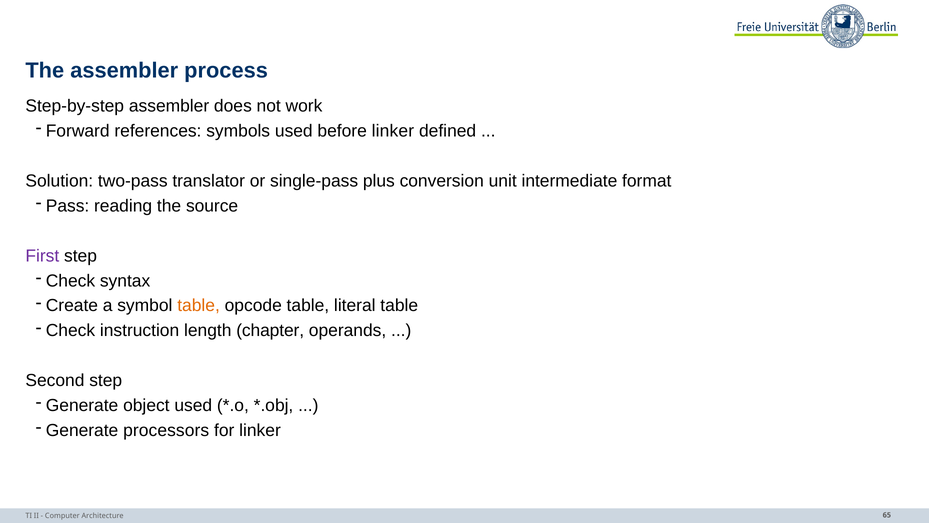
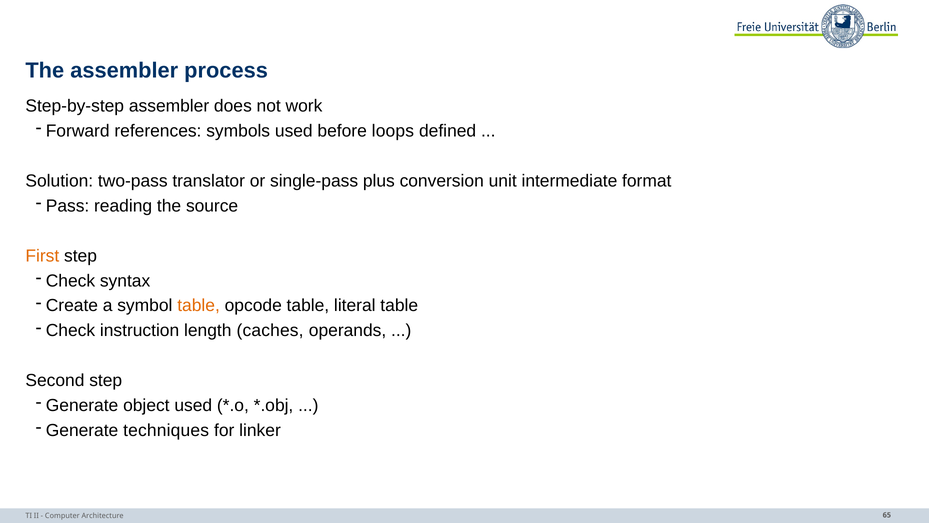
before linker: linker -> loops
First colour: purple -> orange
chapter: chapter -> caches
processors: processors -> techniques
